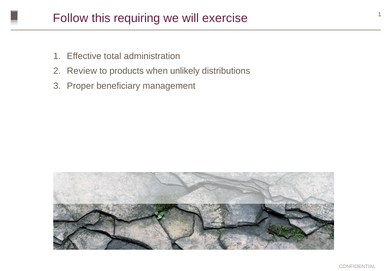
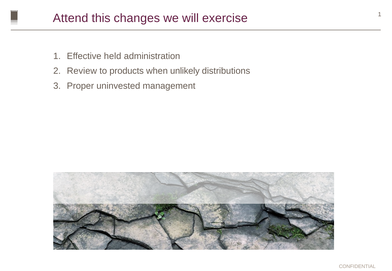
Follow: Follow -> Attend
requiring: requiring -> changes
total: total -> held
beneficiary: beneficiary -> uninvested
